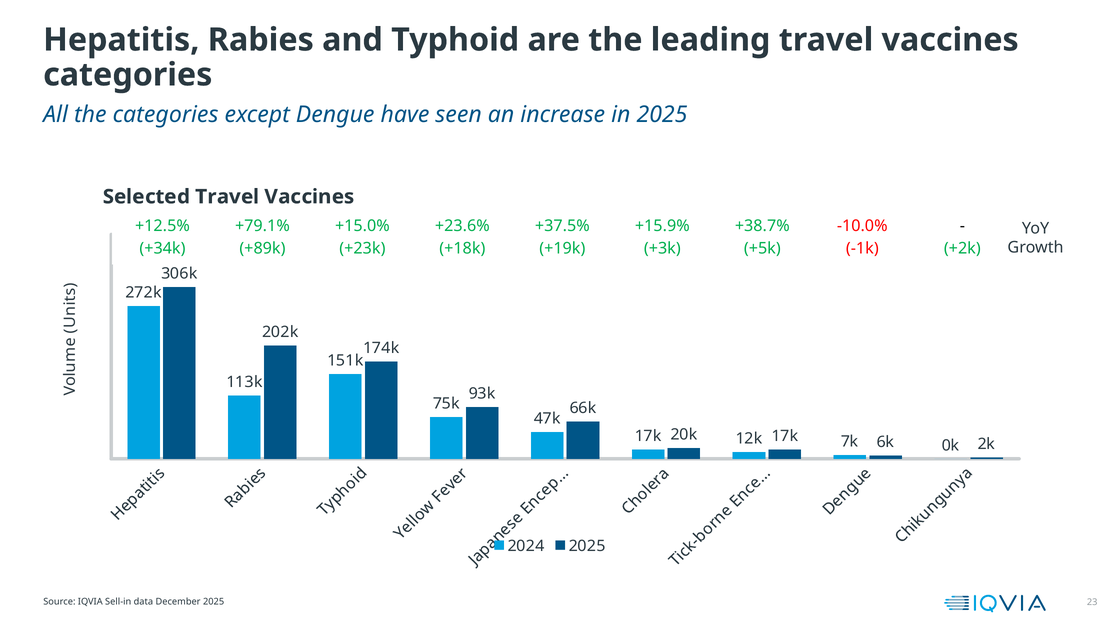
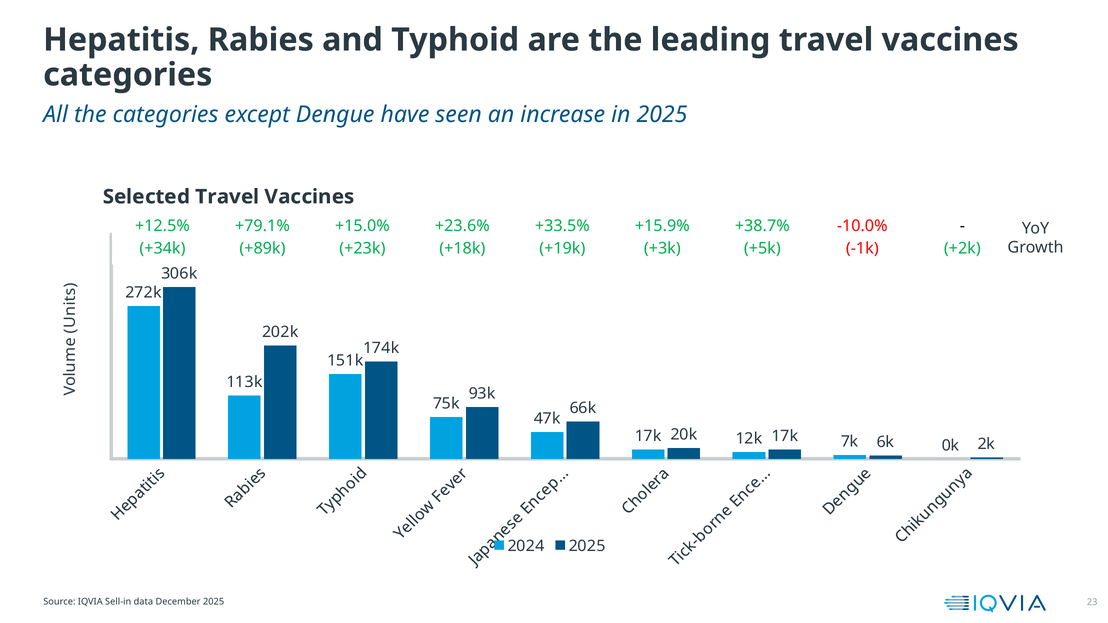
+37.5%: +37.5% -> +33.5%
